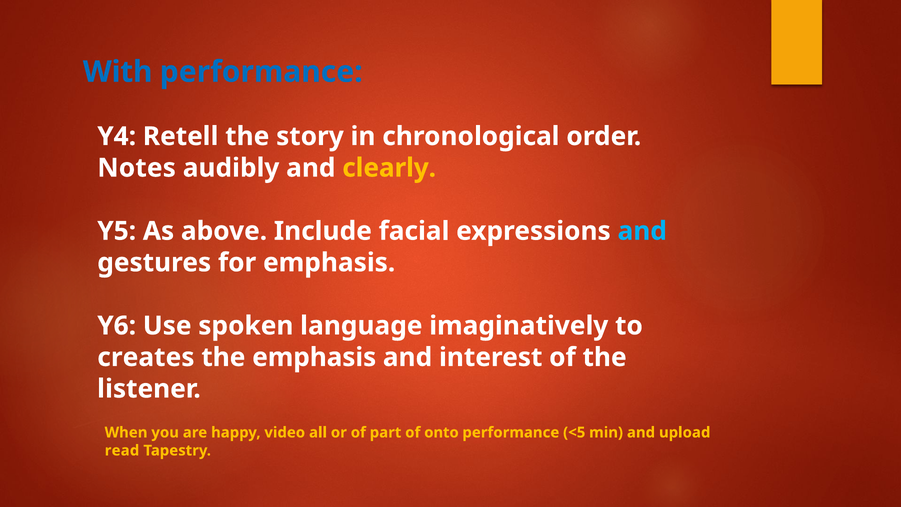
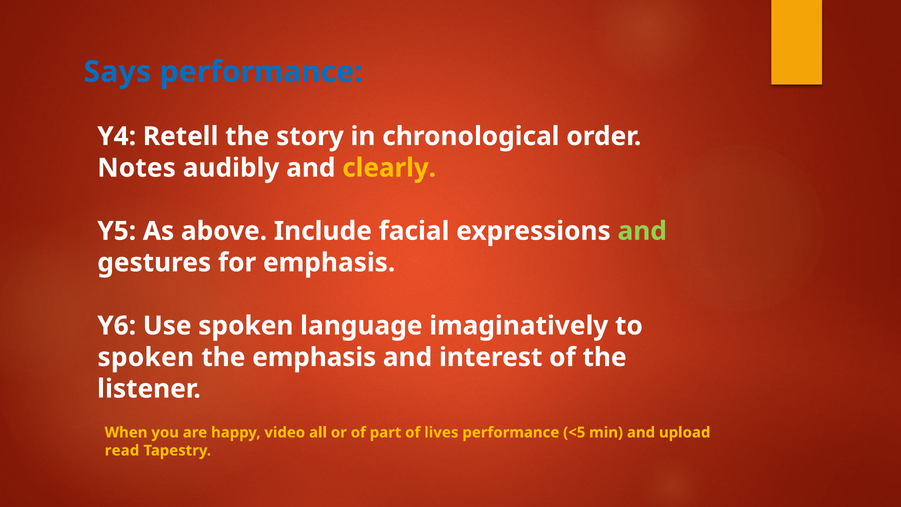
With: With -> Says
and at (642, 231) colour: light blue -> light green
creates at (146, 357): creates -> spoken
onto: onto -> lives
